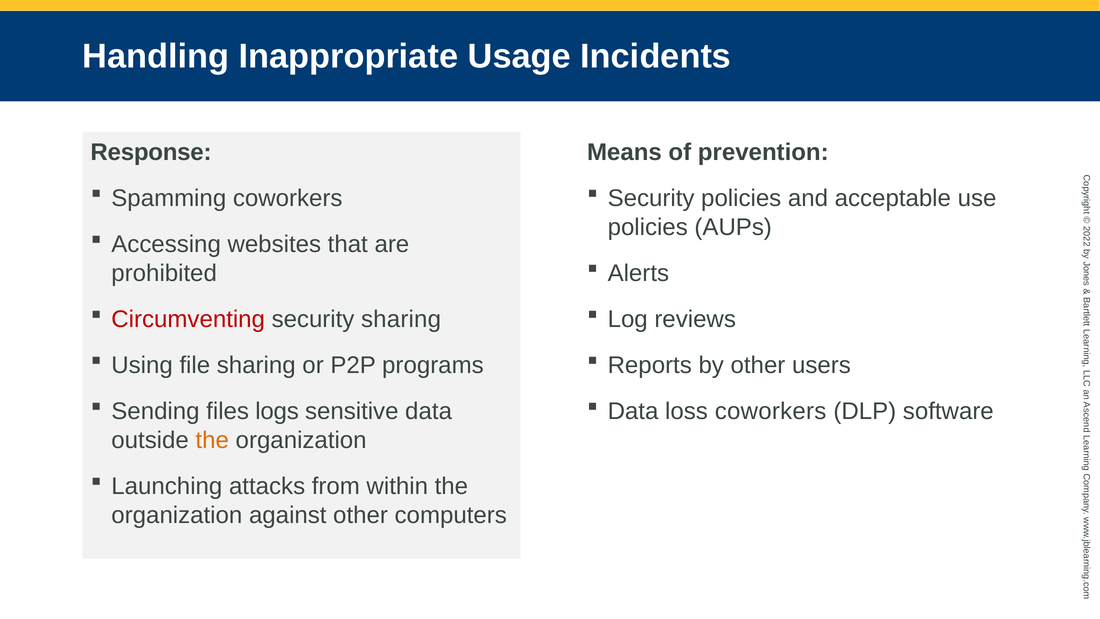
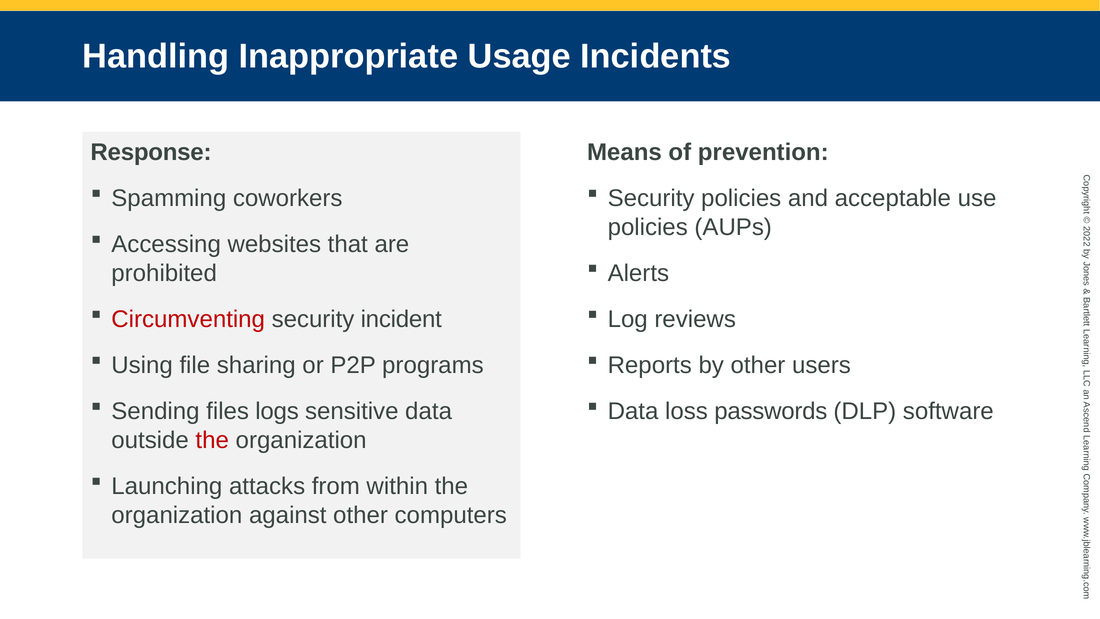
security sharing: sharing -> incident
loss coworkers: coworkers -> passwords
the at (212, 440) colour: orange -> red
